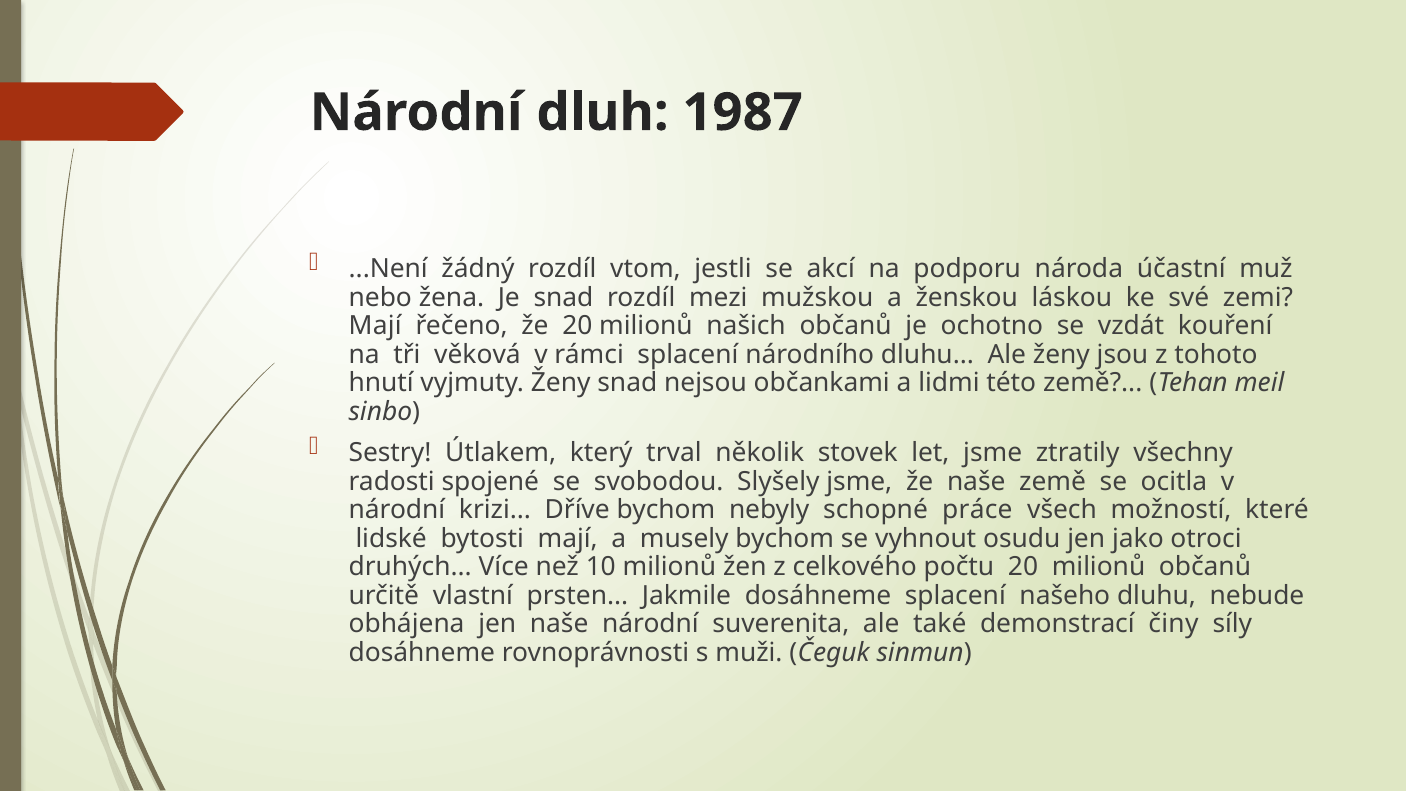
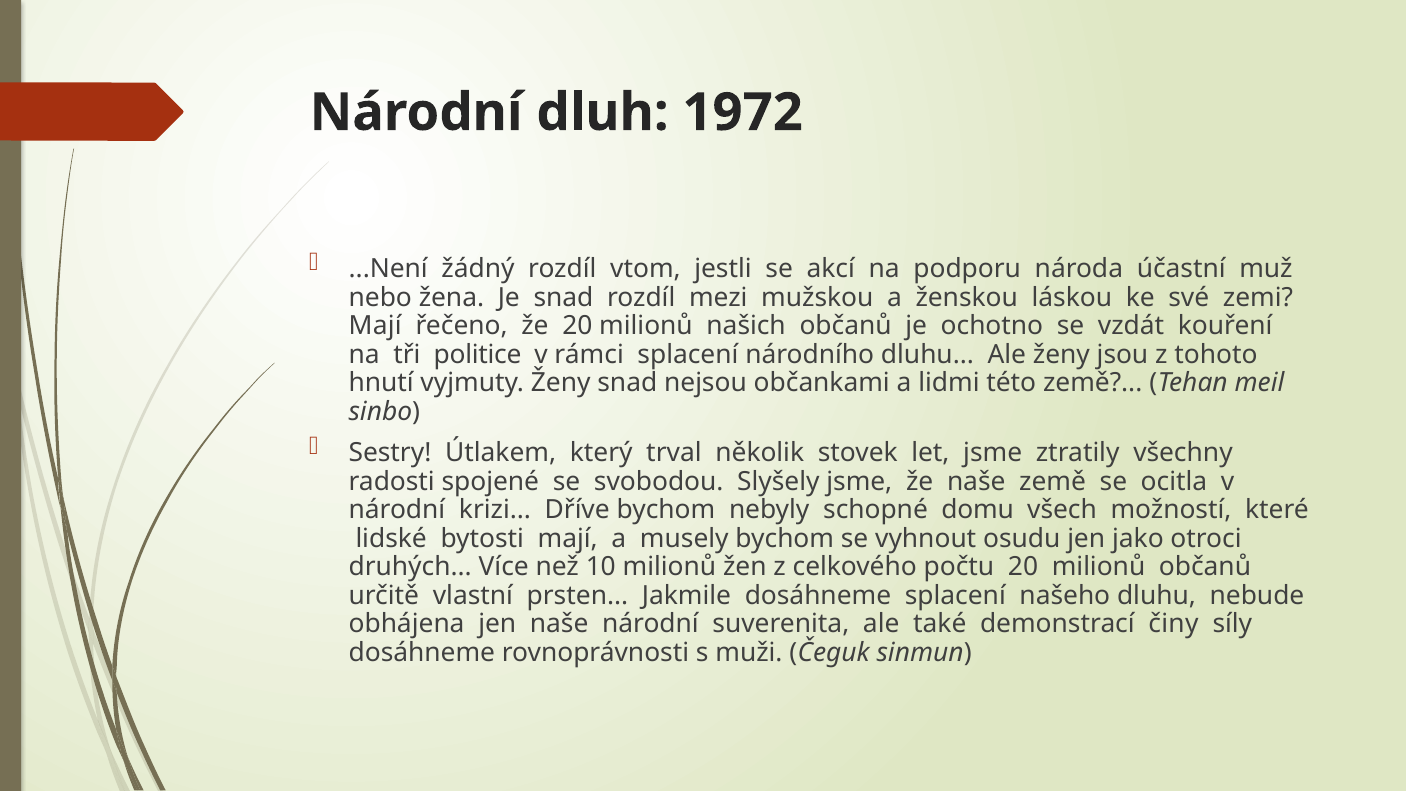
1987: 1987 -> 1972
věková: věková -> politice
práce: práce -> domu
